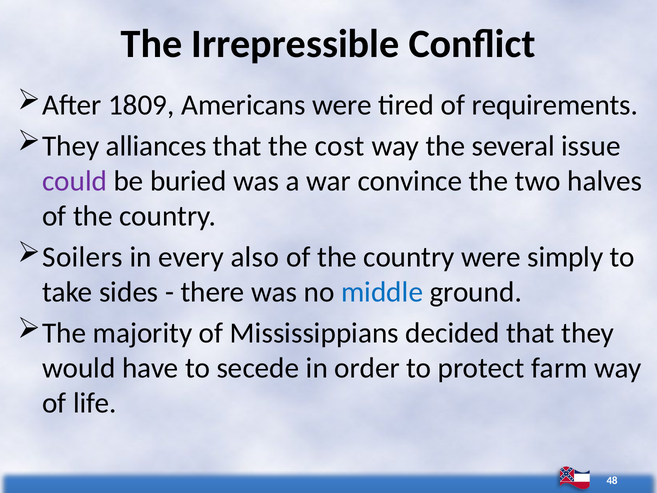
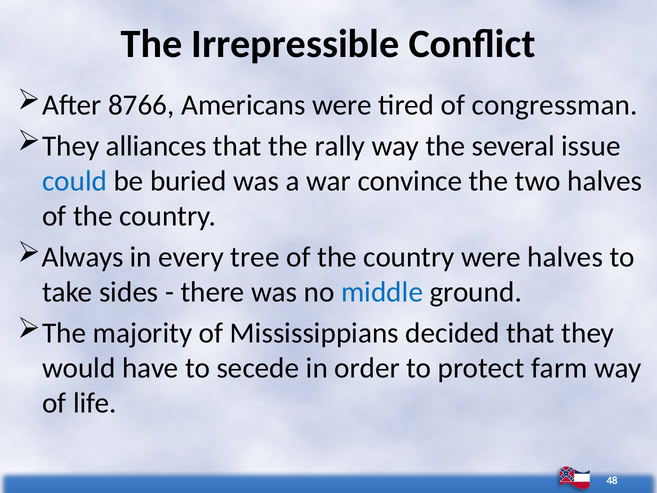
1809: 1809 -> 8766
requirements: requirements -> congressman
cost: cost -> rally
could colour: purple -> blue
Soilers: Soilers -> Always
also: also -> tree
were simply: simply -> halves
